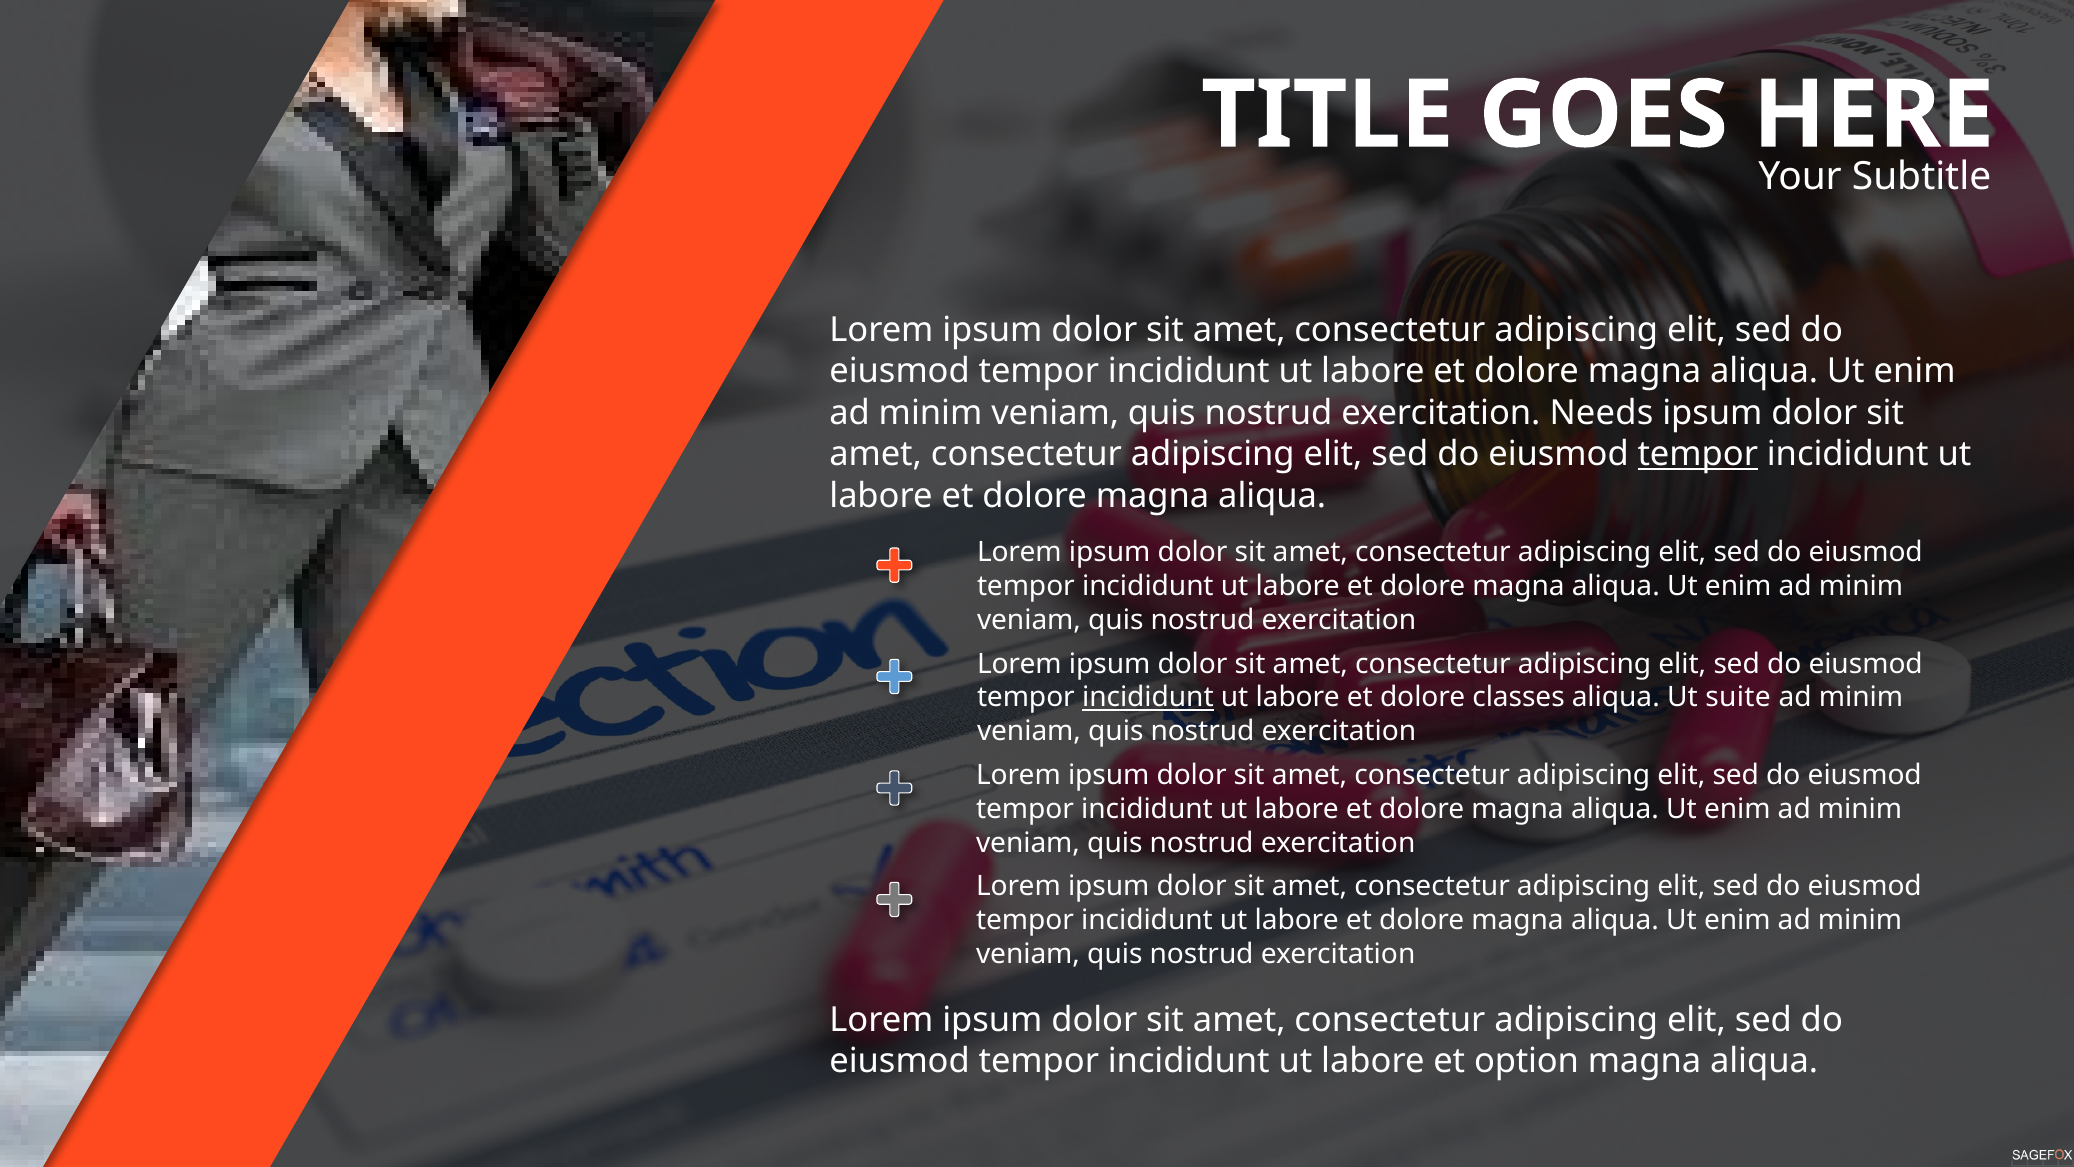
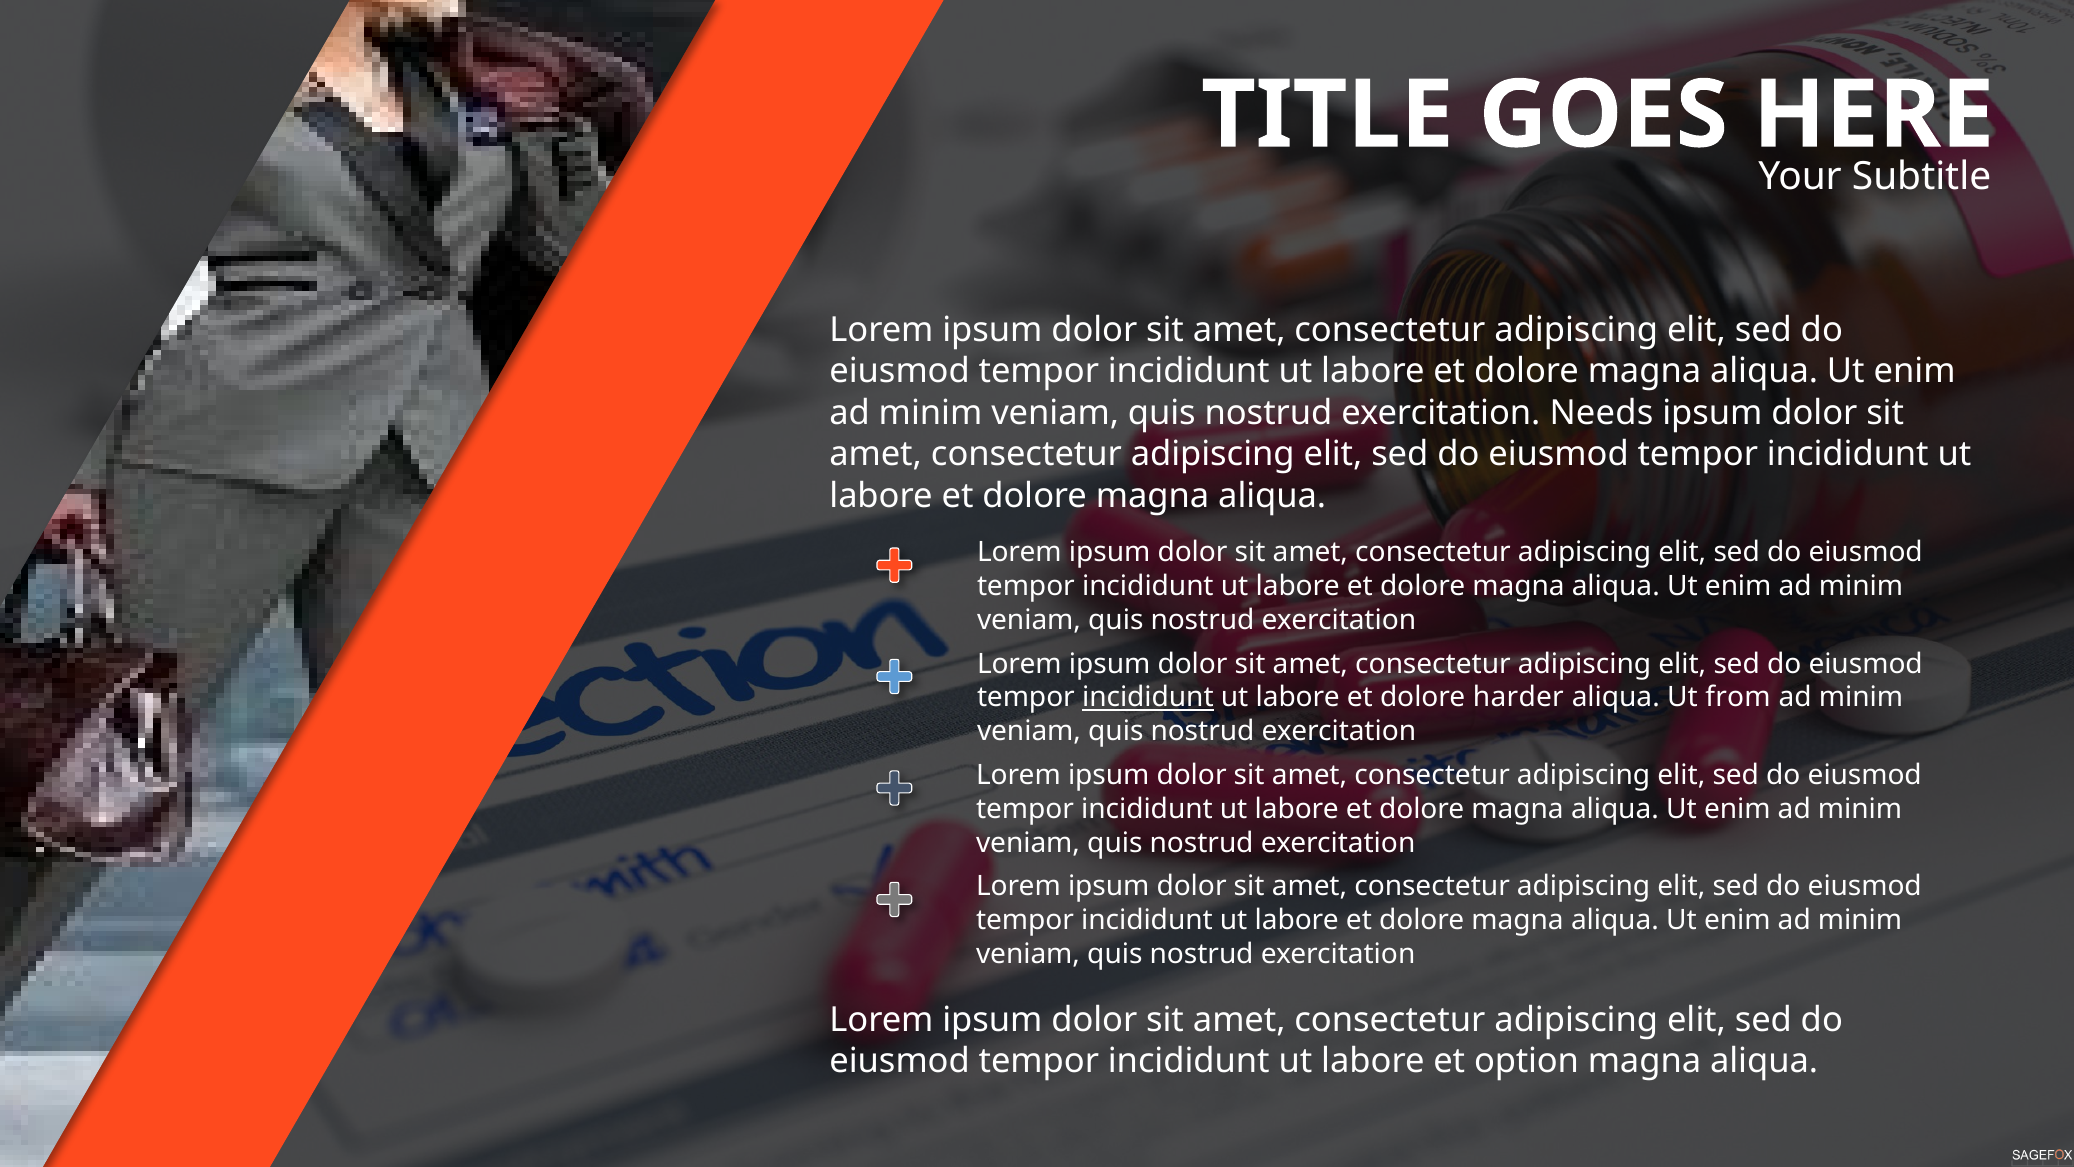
tempor at (1698, 454) underline: present -> none
classes: classes -> harder
suite: suite -> from
